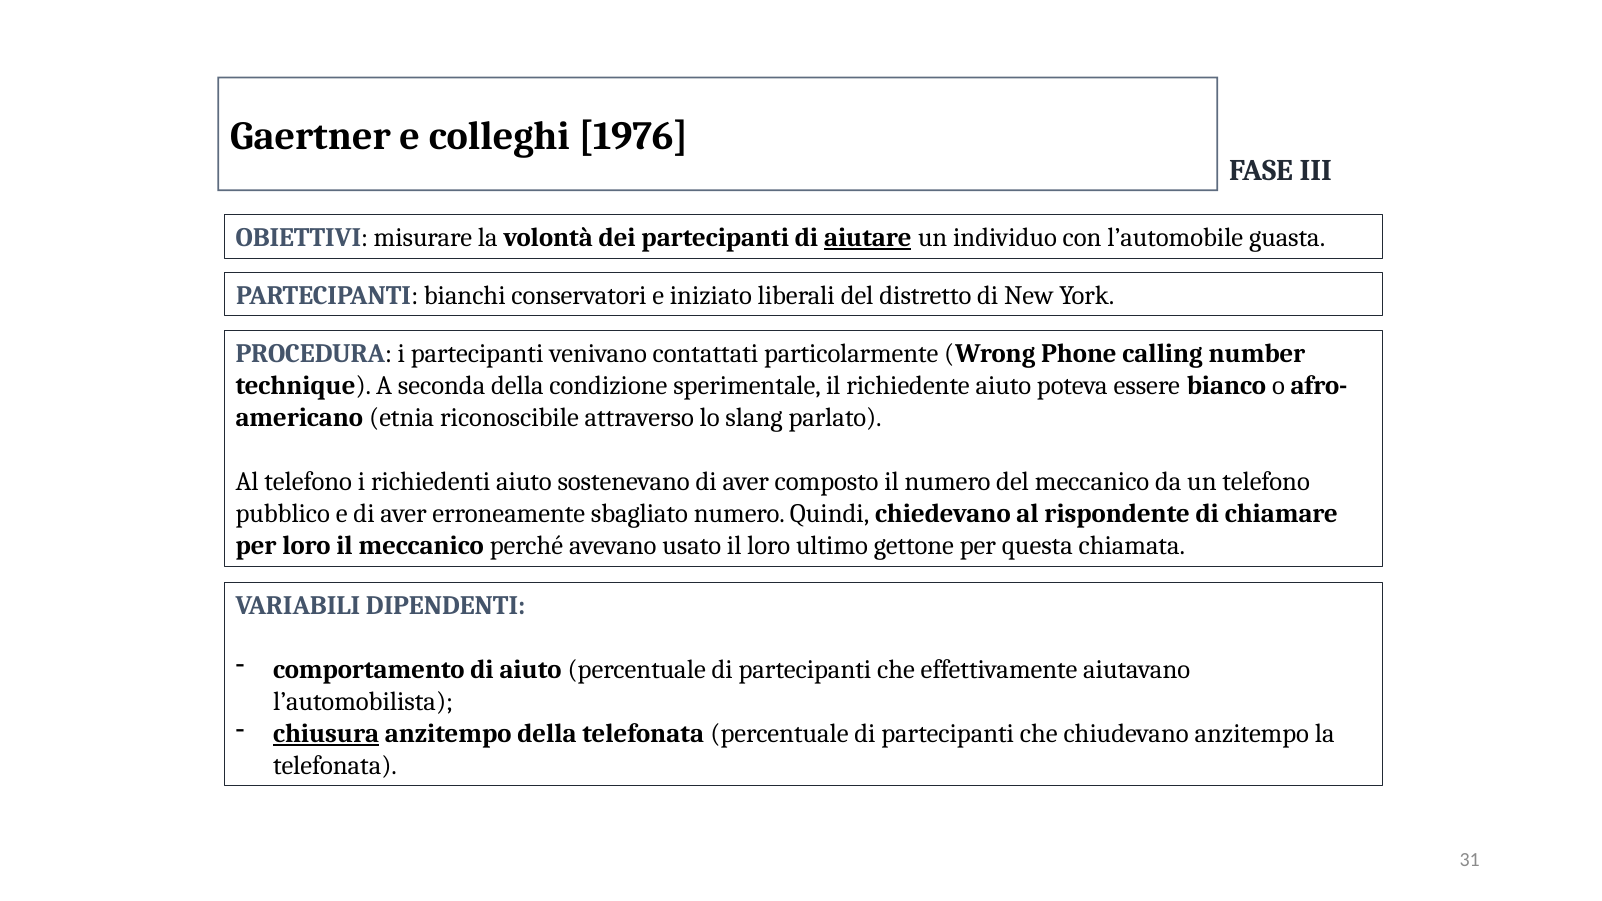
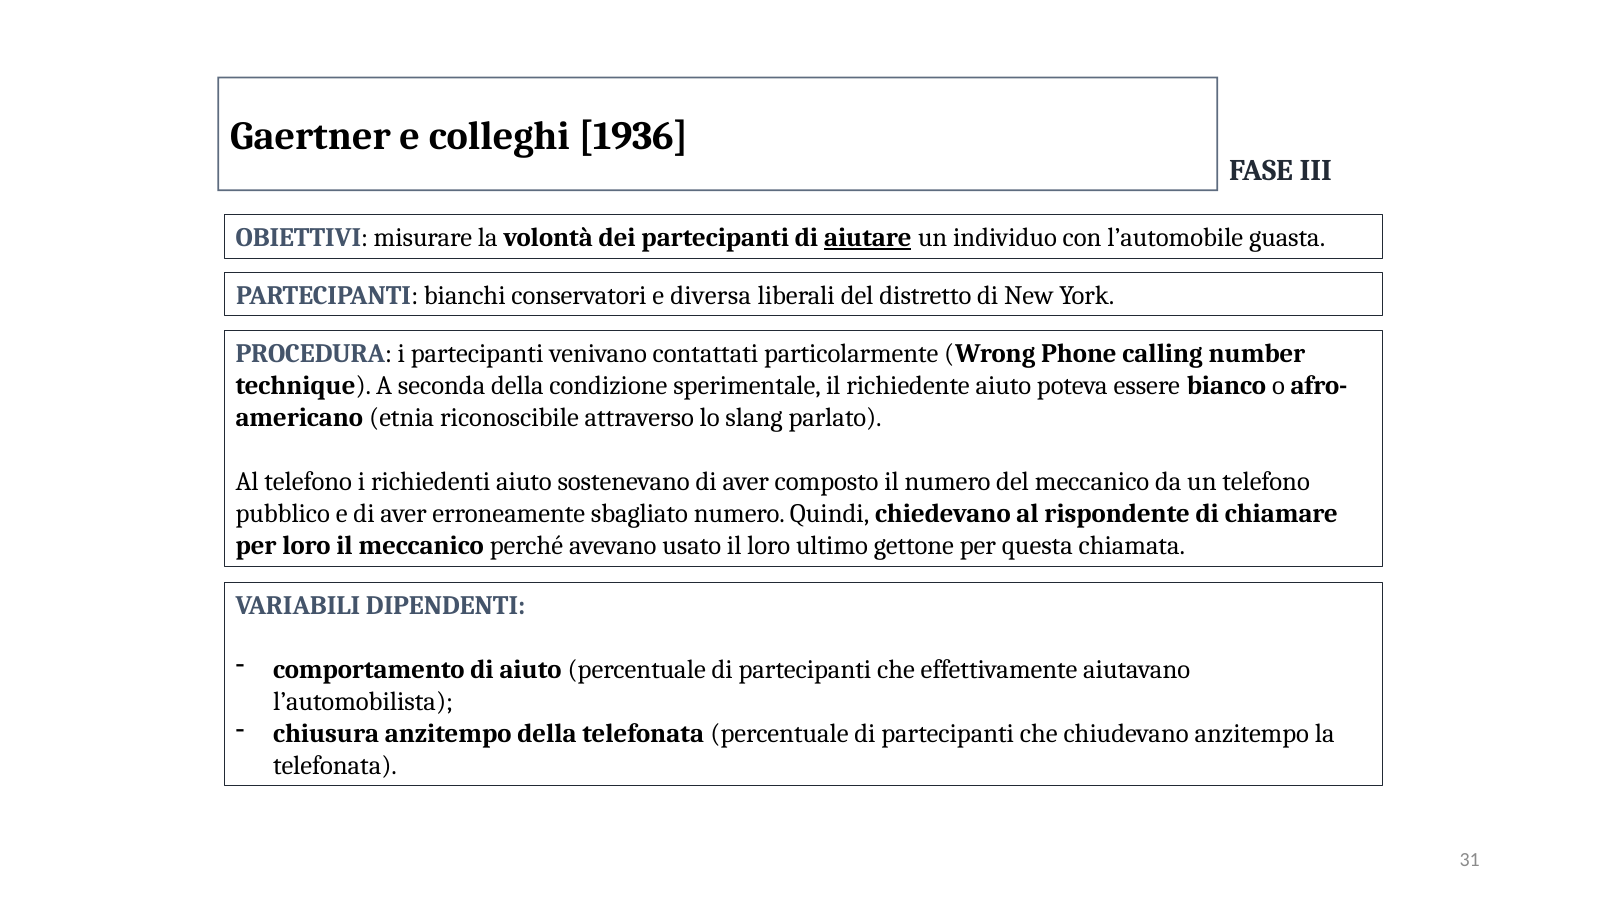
1976: 1976 -> 1936
iniziato: iniziato -> diversa
chiusura underline: present -> none
